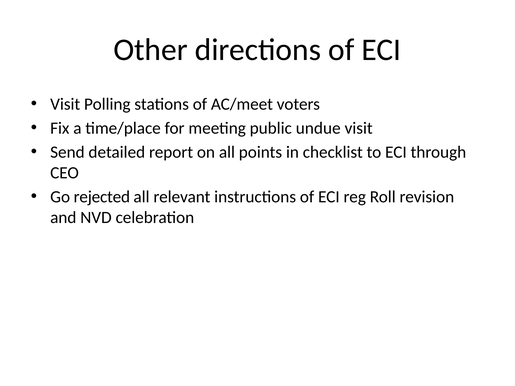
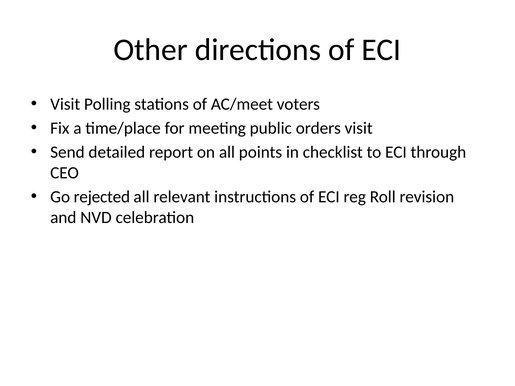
undue: undue -> orders
